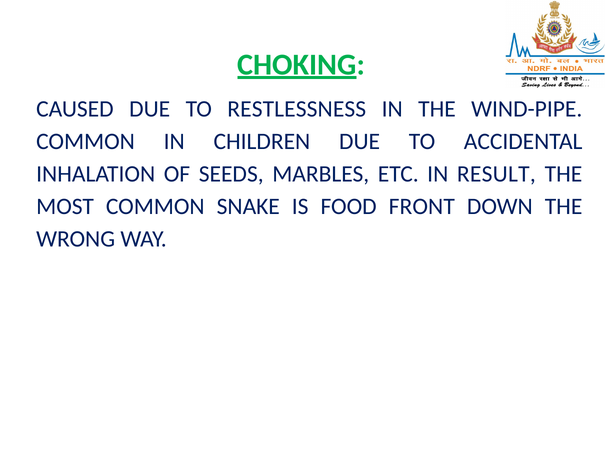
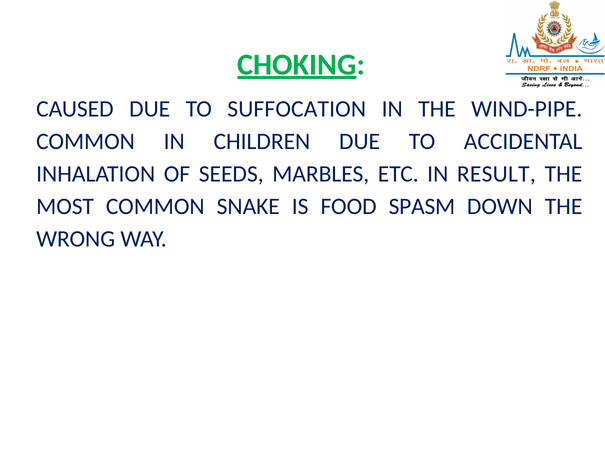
RESTLESSNESS: RESTLESSNESS -> SUFFOCATION
FRONT: FRONT -> SPASM
